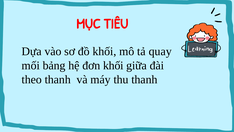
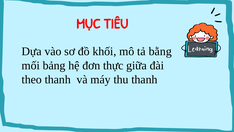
quay: quay -> bằng
đơn khối: khối -> thực
